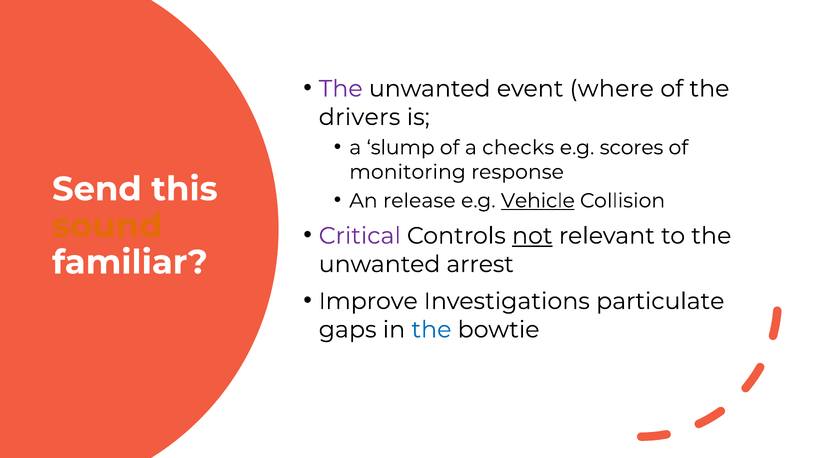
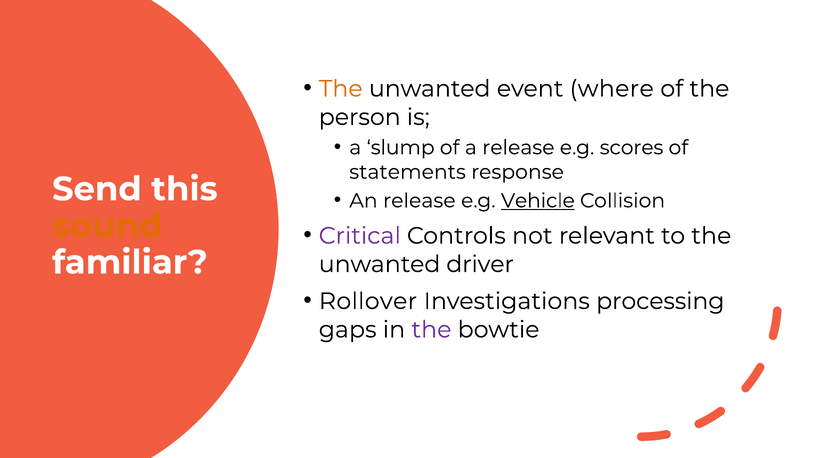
The at (341, 89) colour: purple -> orange
drivers: drivers -> person
a checks: checks -> release
monitoring: monitoring -> statements
not underline: present -> none
arrest: arrest -> driver
Improve: Improve -> Rollover
particulate: particulate -> processing
the at (431, 330) colour: blue -> purple
